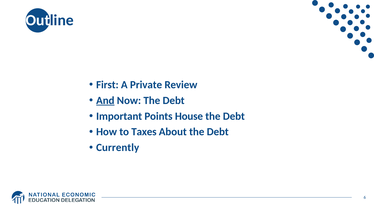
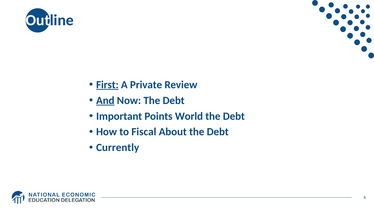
First underline: none -> present
House: House -> World
Taxes: Taxes -> Fiscal
